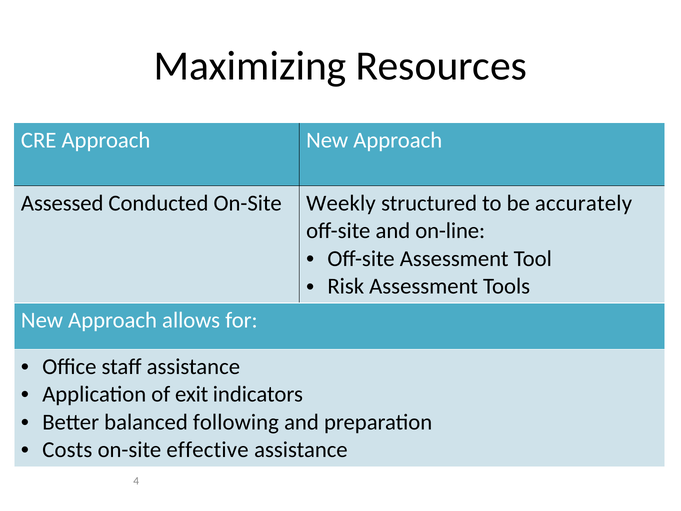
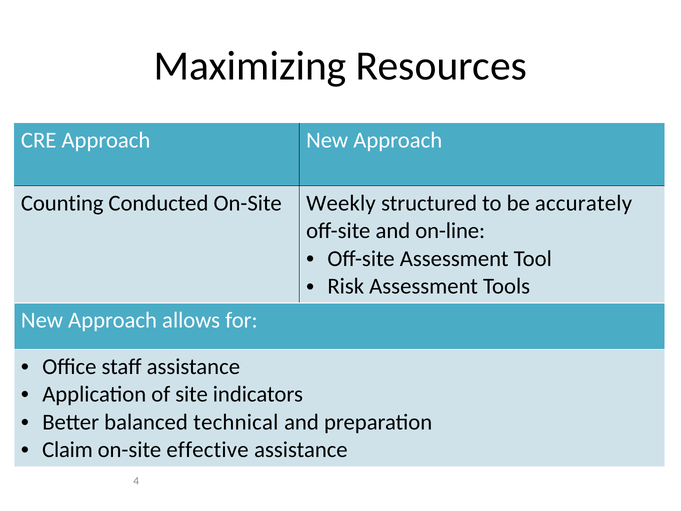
Assessed: Assessed -> Counting
exit: exit -> site
following: following -> technical
Costs: Costs -> Claim
